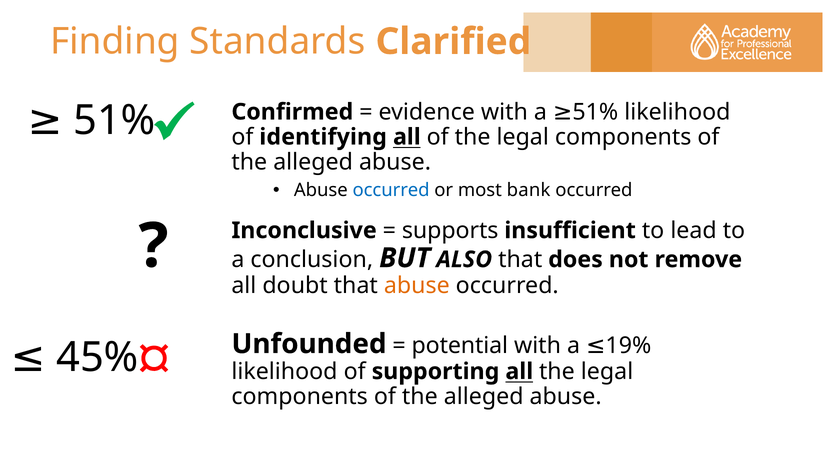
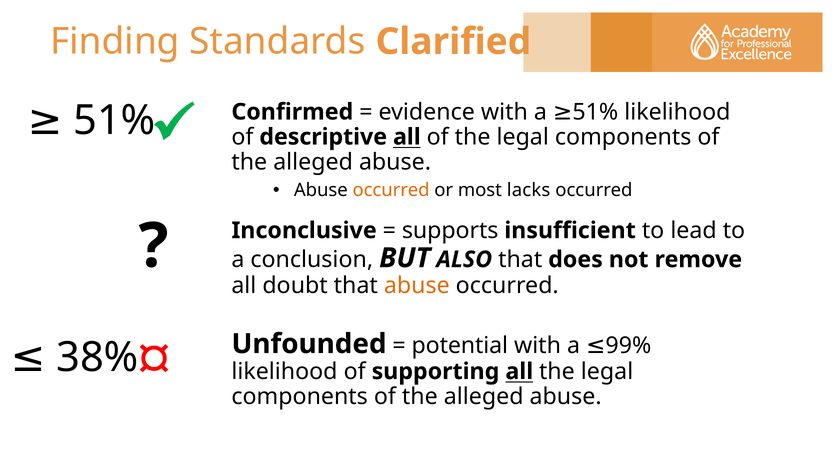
identifying: identifying -> descriptive
occurred at (391, 190) colour: blue -> orange
bank: bank -> lacks
19%: 19% -> 99%
45%: 45% -> 38%
